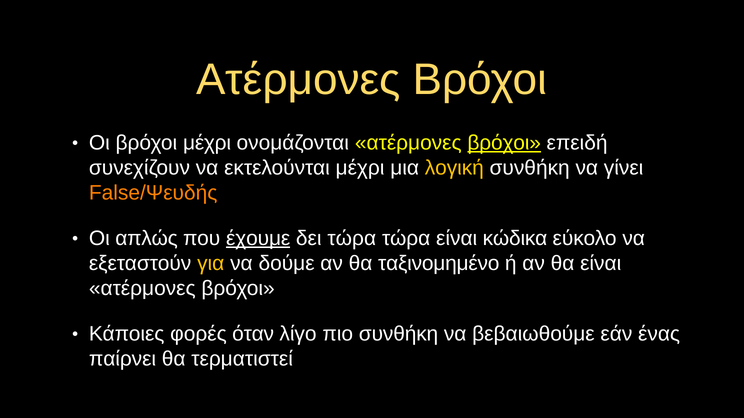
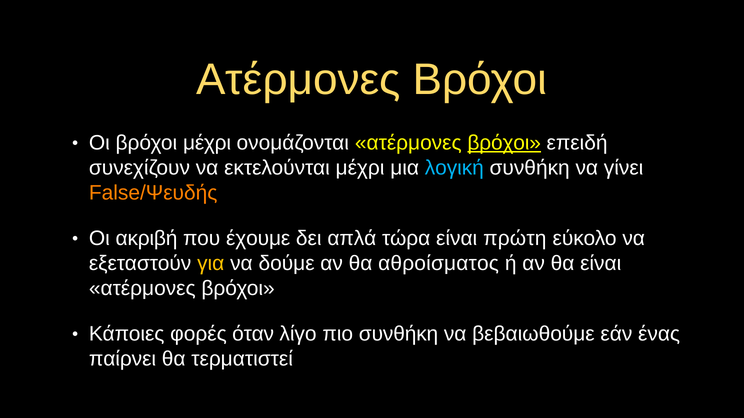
λογική colour: yellow -> light blue
απλώς: απλώς -> ακριβή
έχουμε underline: present -> none
δει τώρα: τώρα -> απλά
κώδικα: κώδικα -> πρώτη
ταξινομημένο: ταξινομημένο -> αθροίσματος
